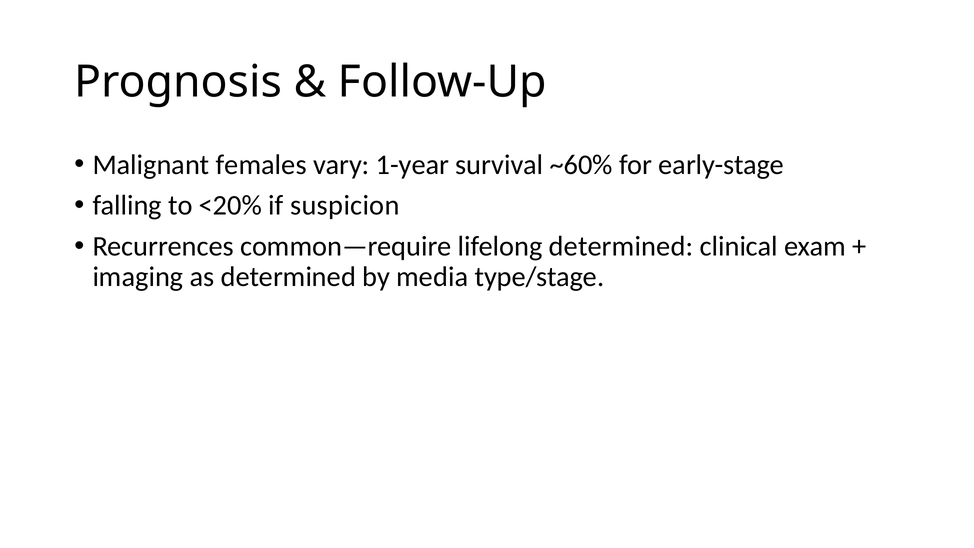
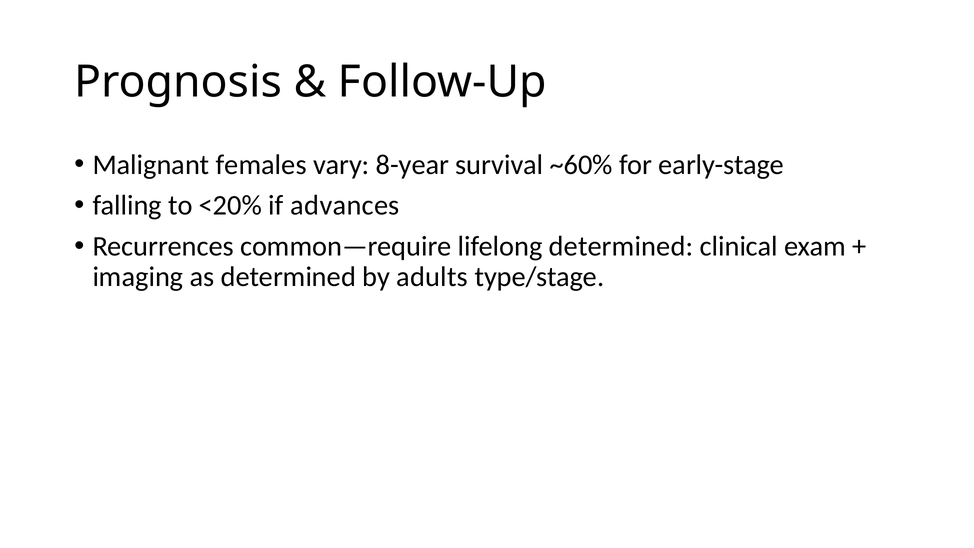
1-year: 1-year -> 8-year
suspicion: suspicion -> advances
media: media -> adults
